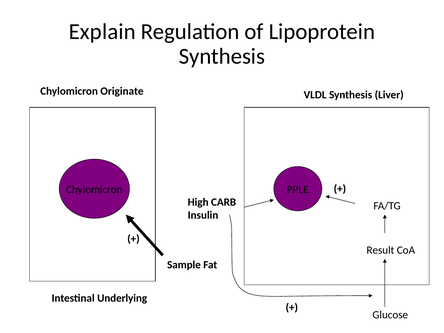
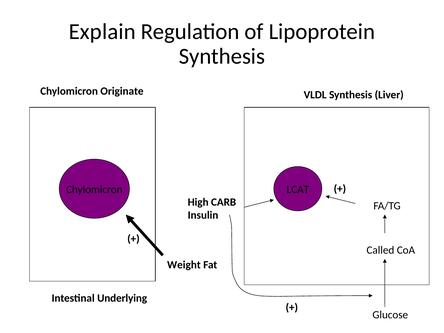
PPLE: PPLE -> LCAT
Result: Result -> Called
Sample: Sample -> Weight
